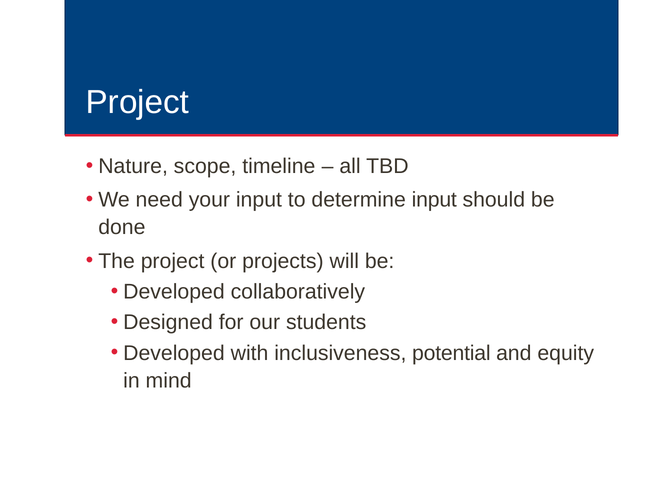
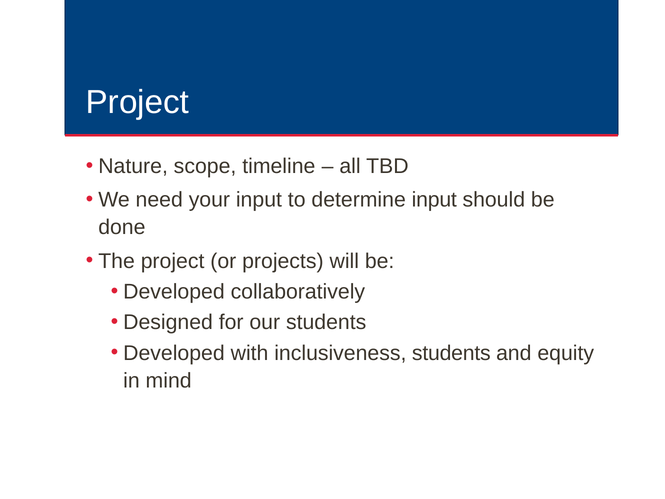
inclusiveness potential: potential -> students
